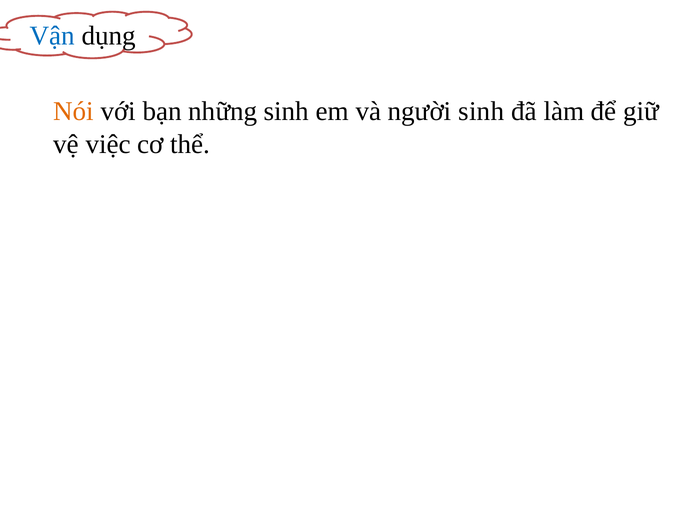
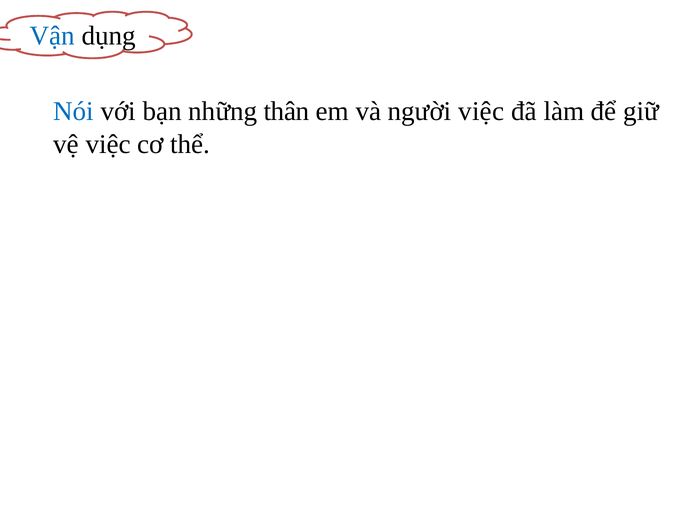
Nói colour: orange -> blue
những sinh: sinh -> thân
người sinh: sinh -> việc
